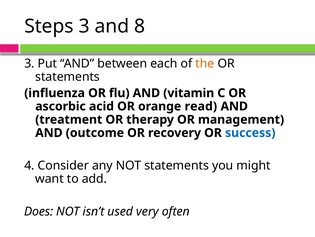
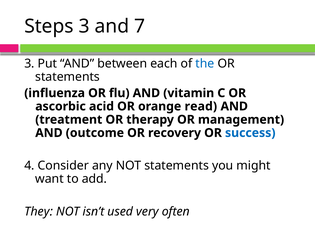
8: 8 -> 7
the colour: orange -> blue
Does: Does -> They
